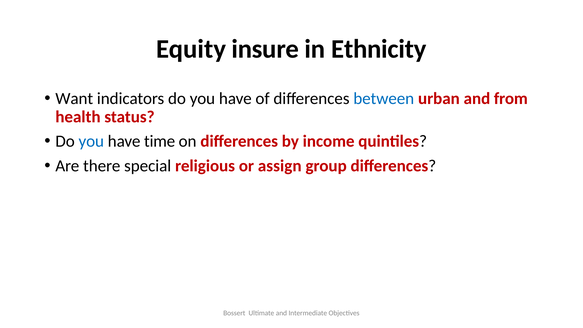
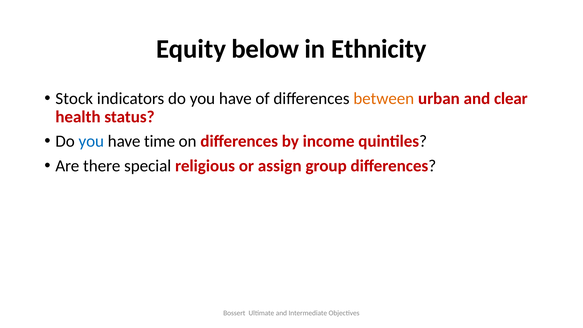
insure: insure -> below
Want: Want -> Stock
between colour: blue -> orange
from: from -> clear
